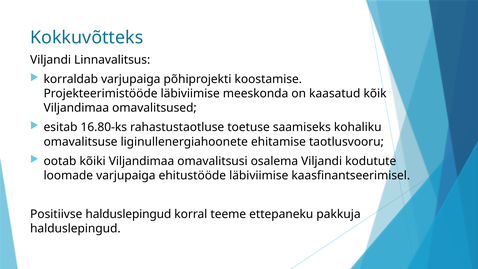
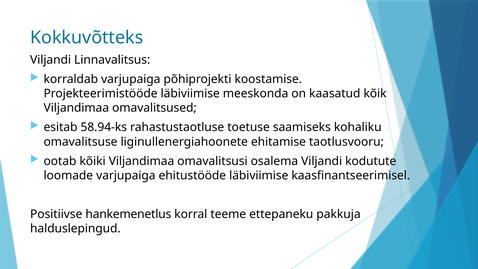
16.80-ks: 16.80-ks -> 58.94-ks
Positiivse halduslepingud: halduslepingud -> hankemenetlus
